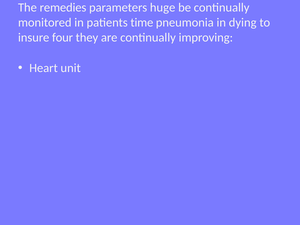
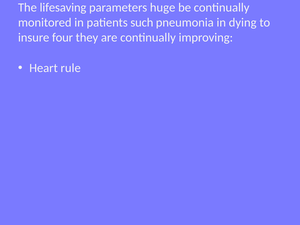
remedies: remedies -> lifesaving
time: time -> such
unit: unit -> rule
